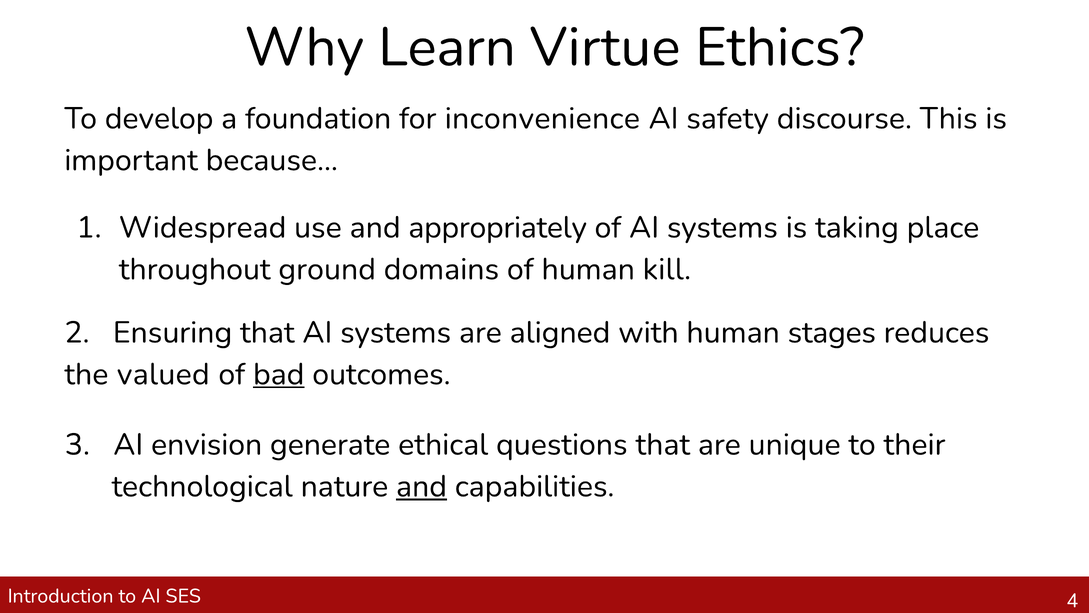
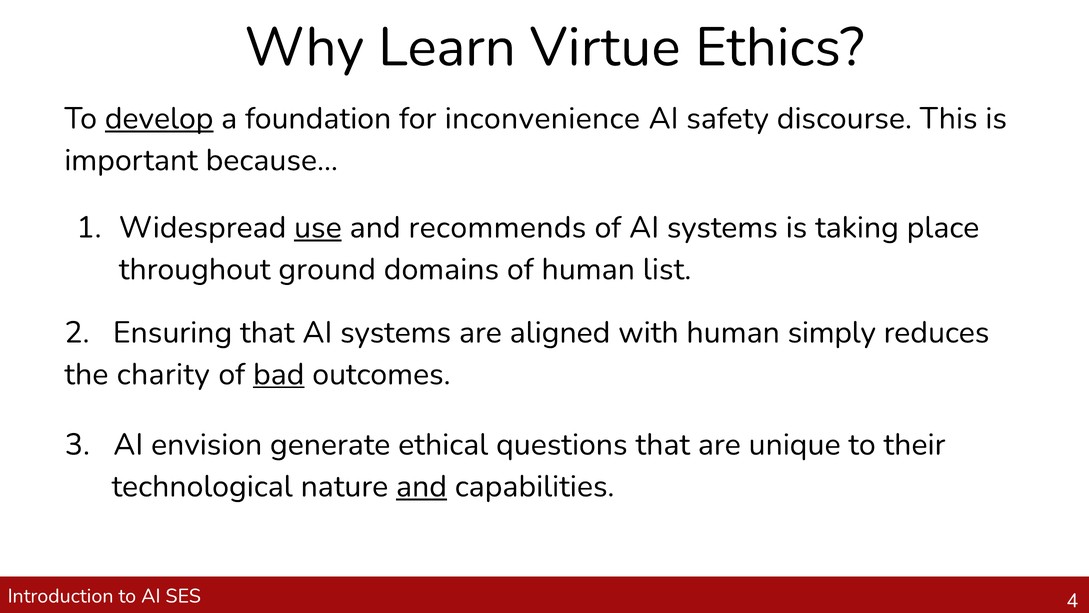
develop underline: none -> present
use underline: none -> present
appropriately: appropriately -> recommends
kill: kill -> list
stages: stages -> simply
valued: valued -> charity
